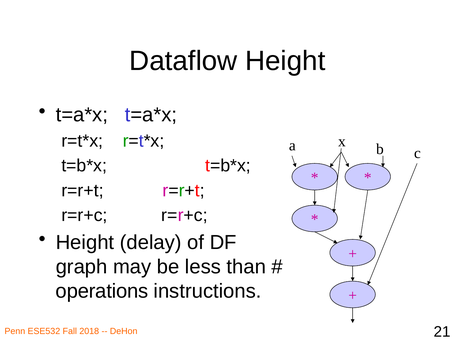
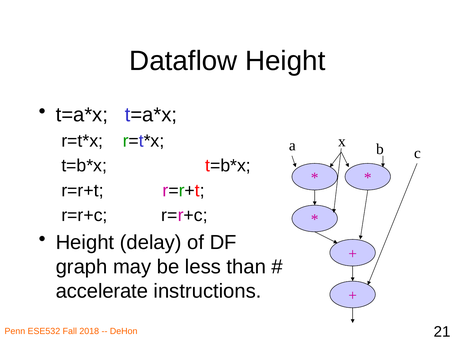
operations: operations -> accelerate
